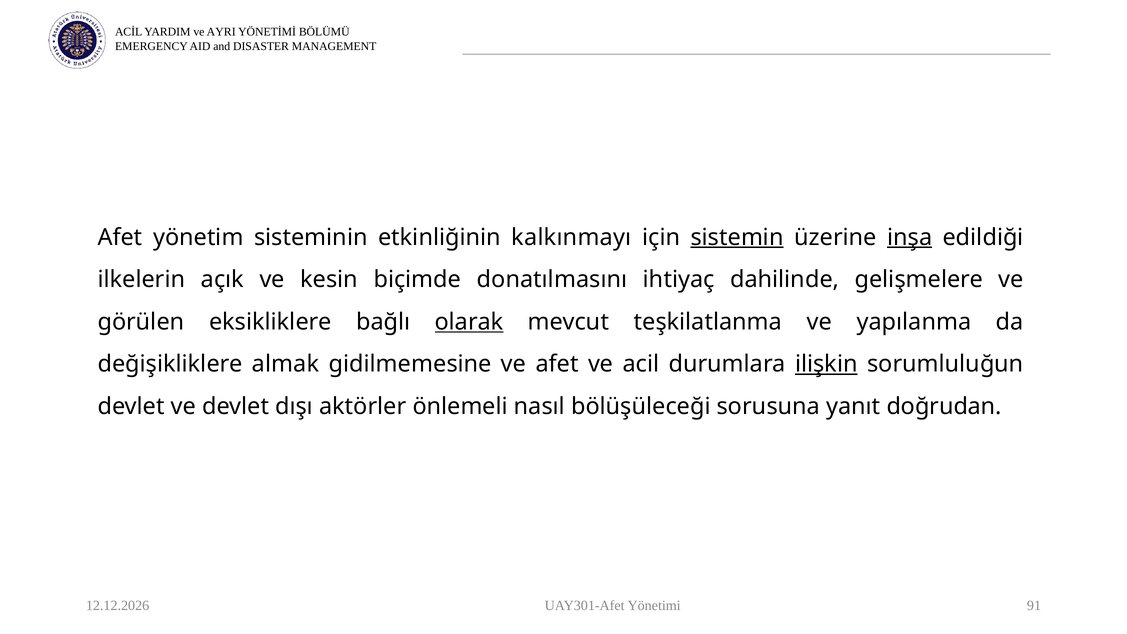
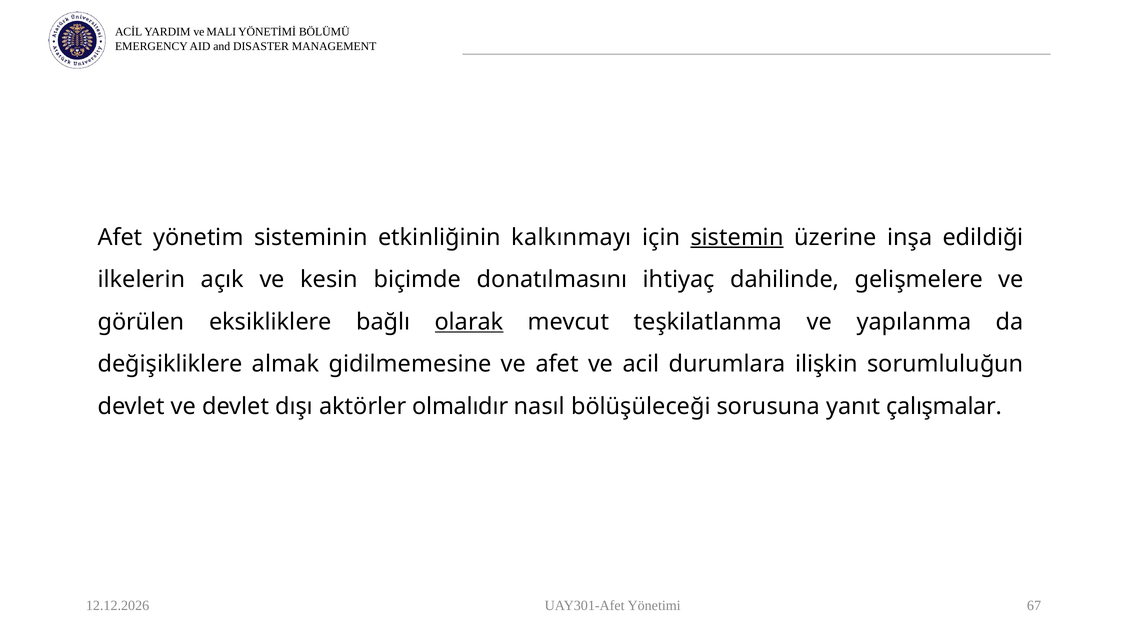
AYRI: AYRI -> MALI
inşa underline: present -> none
ilişkin underline: present -> none
önlemeli: önlemeli -> olmalıdır
doğrudan: doğrudan -> çalışmalar
91: 91 -> 67
